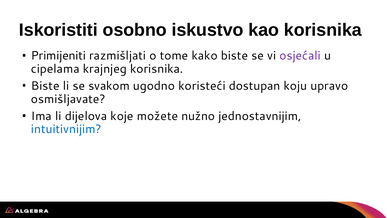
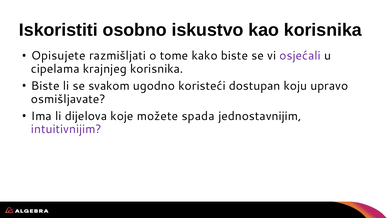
Primijeniti: Primijeniti -> Opisujete
nužno: nužno -> spada
intuitivnijim colour: blue -> purple
